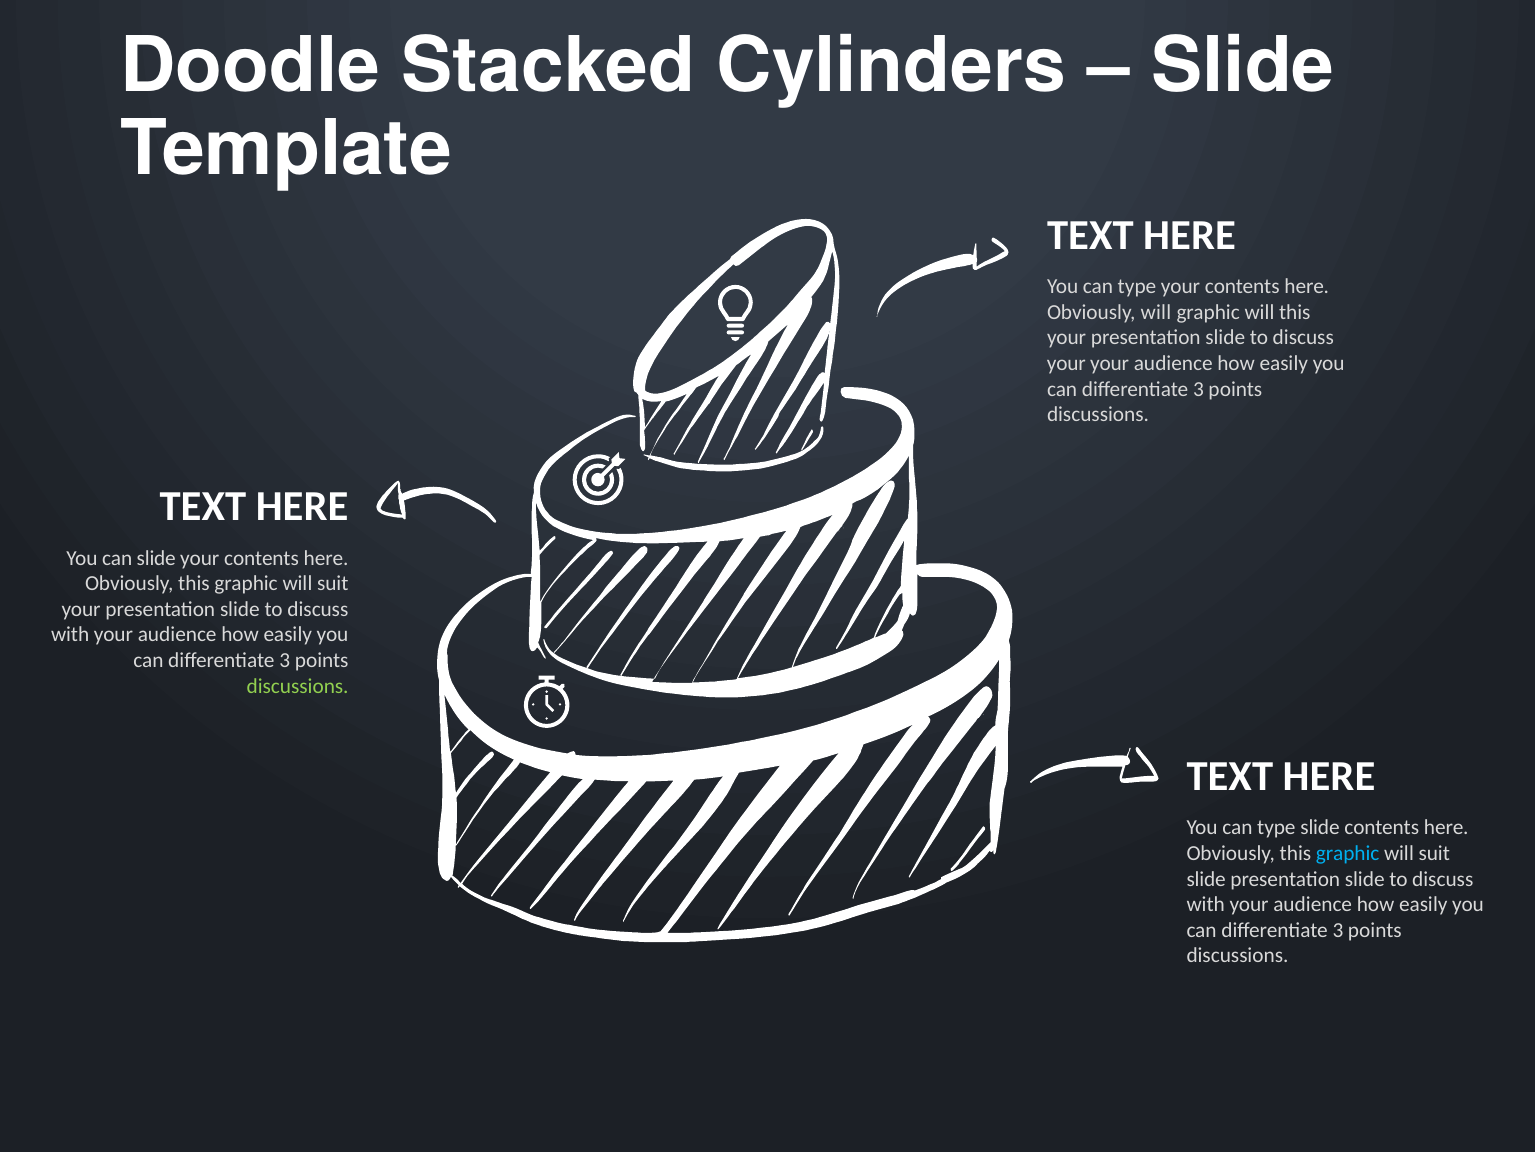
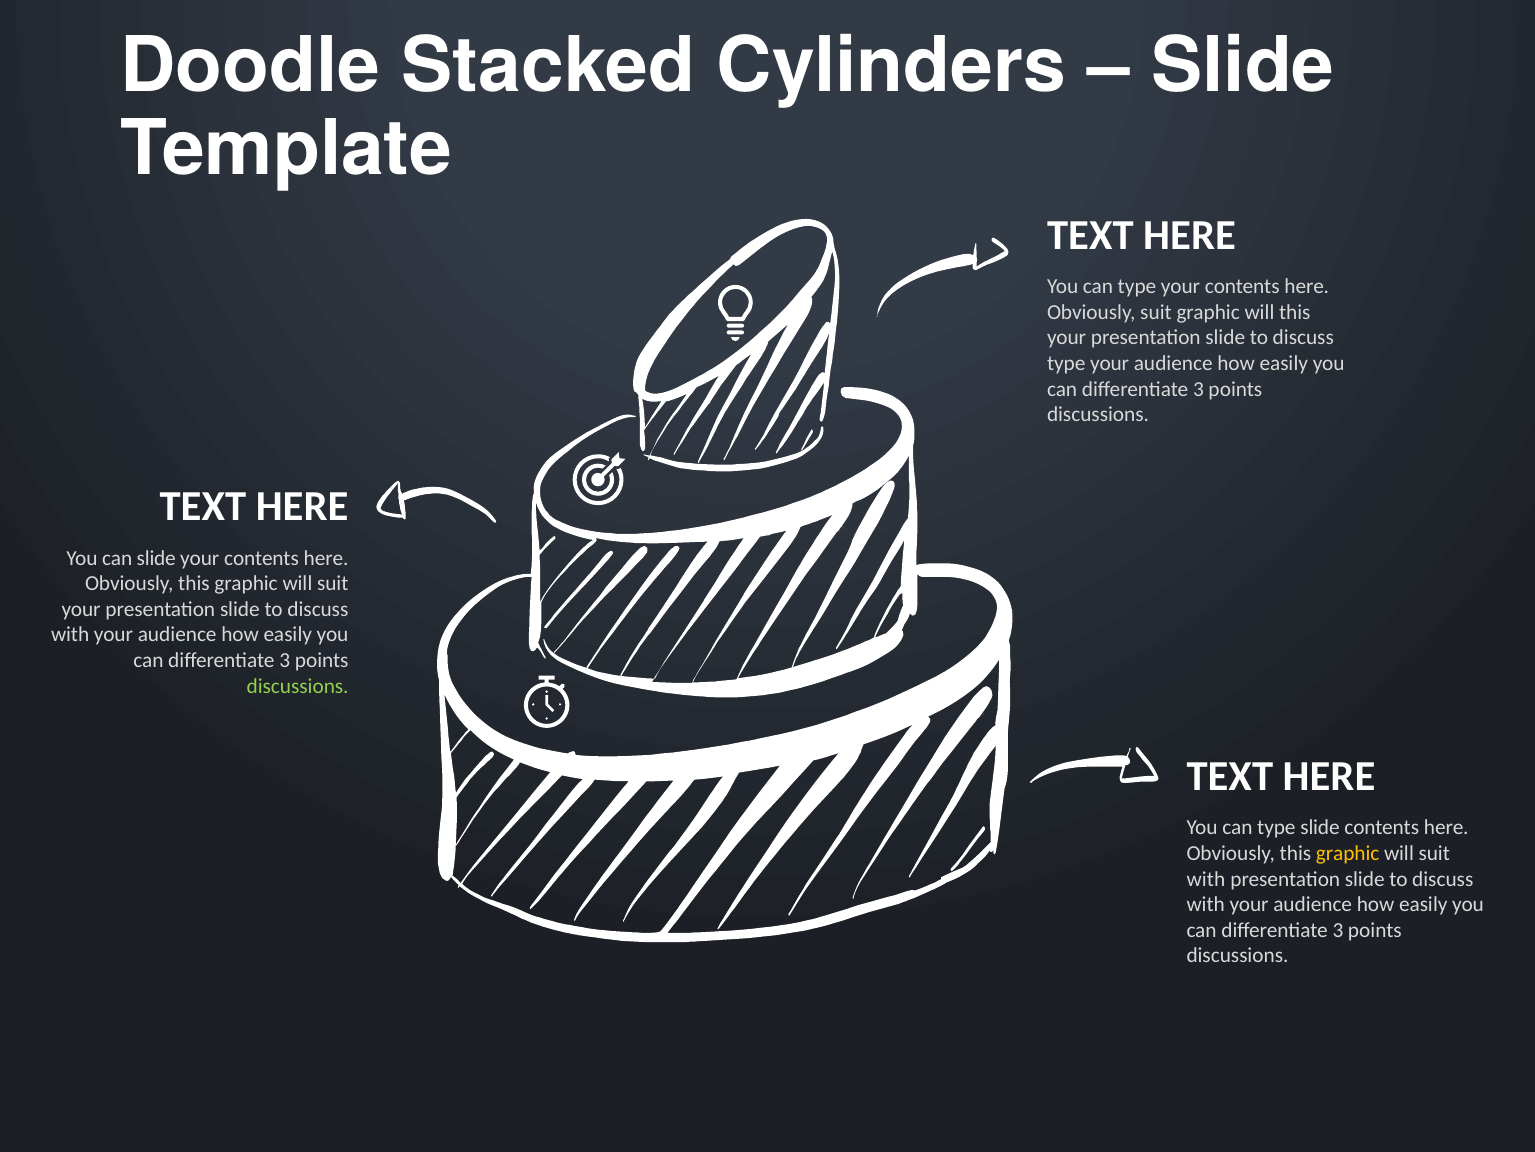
Obviously will: will -> suit
your at (1066, 363): your -> type
graphic at (1348, 853) colour: light blue -> yellow
slide at (1206, 878): slide -> with
